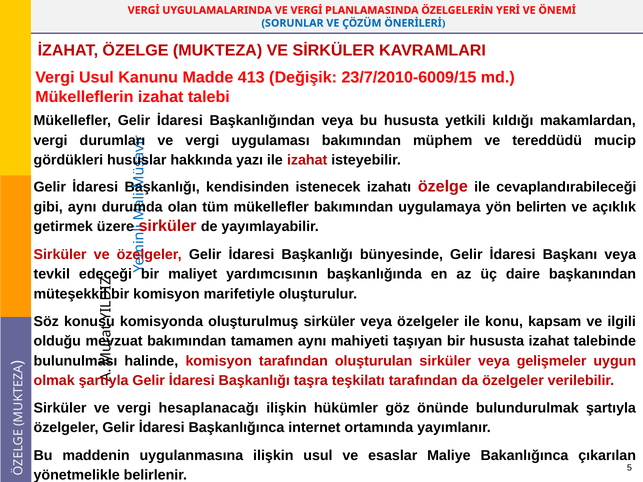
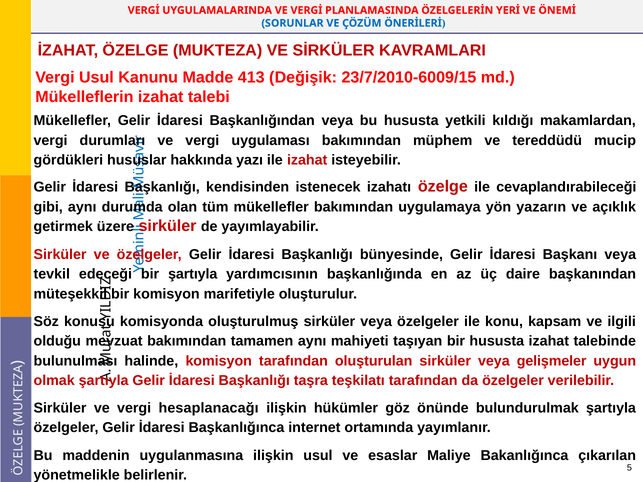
belirten: belirten -> yazarın
maliyet at (193, 274): maliyet -> şartıyla
